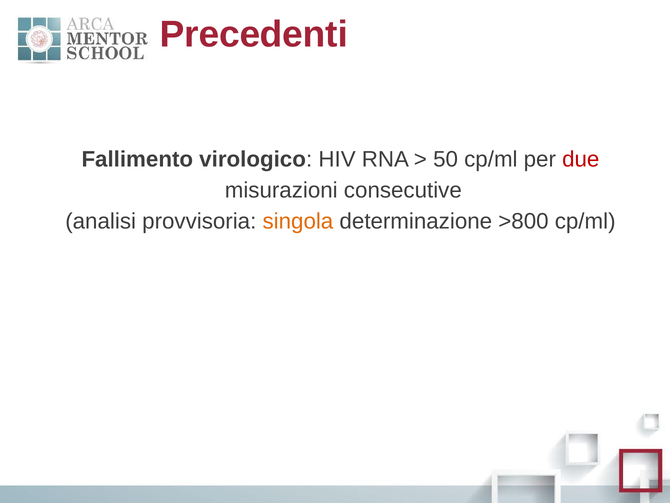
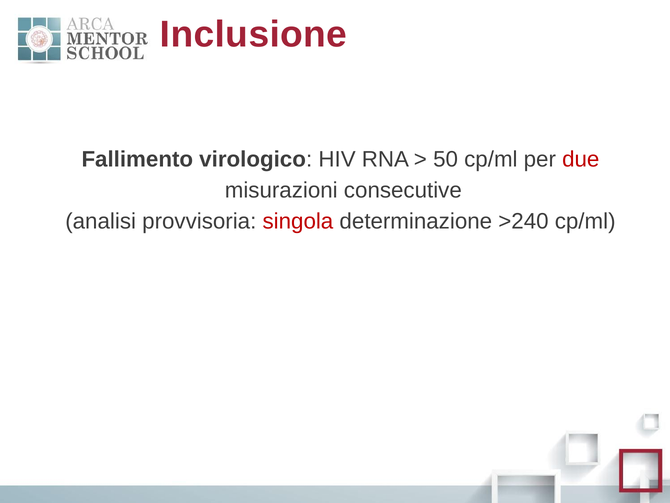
Precedenti: Precedenti -> Inclusione
singola colour: orange -> red
>800: >800 -> >240
